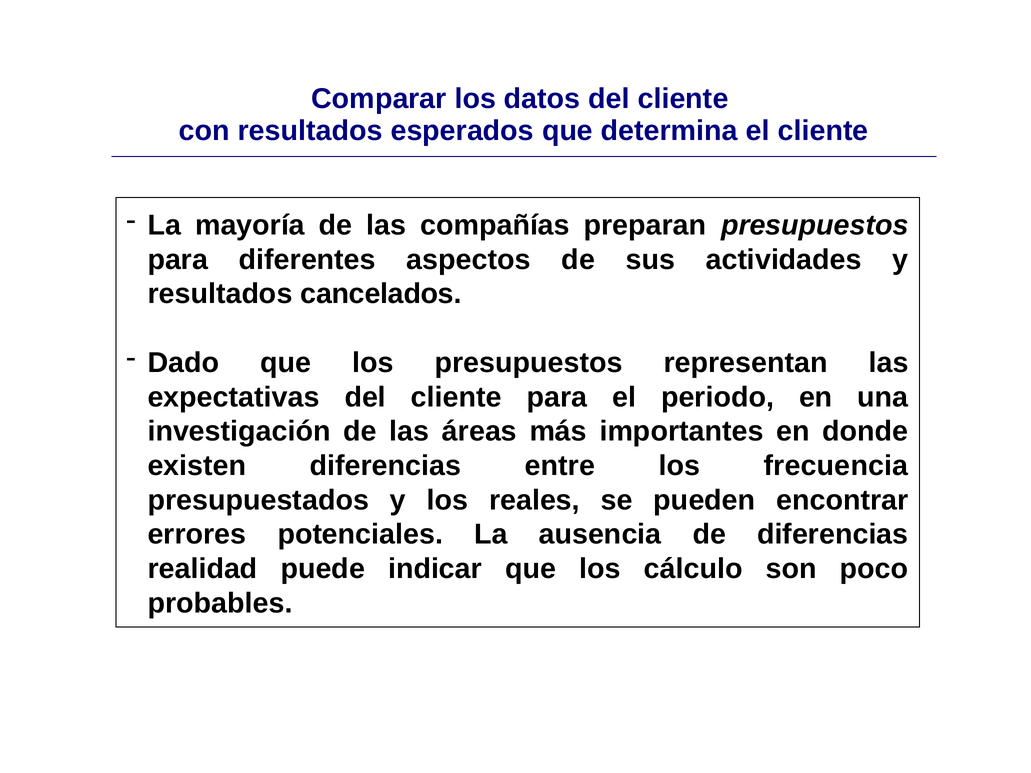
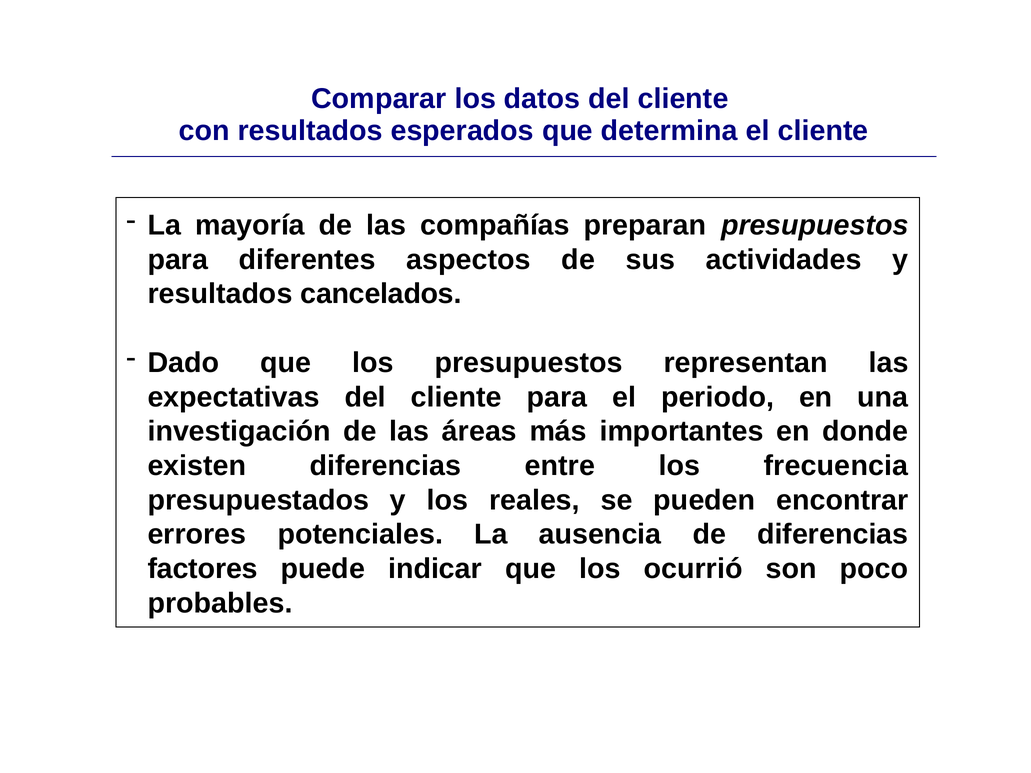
realidad: realidad -> factores
cálculo: cálculo -> ocurrió
